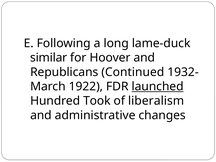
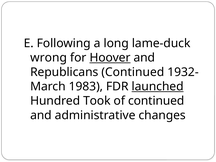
similar: similar -> wrong
Hoover underline: none -> present
1922: 1922 -> 1983
of liberalism: liberalism -> continued
